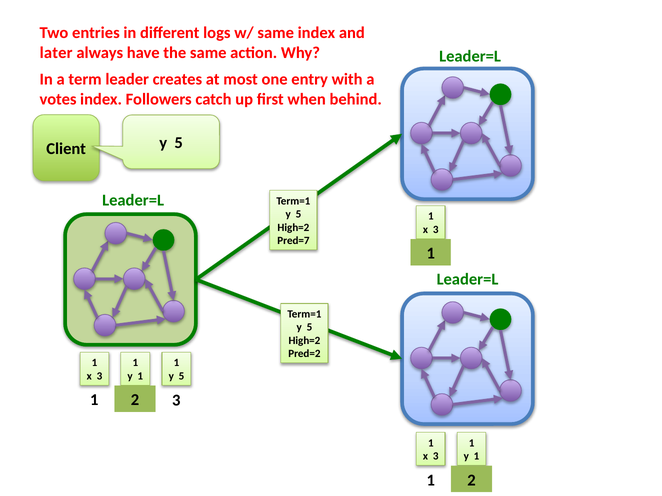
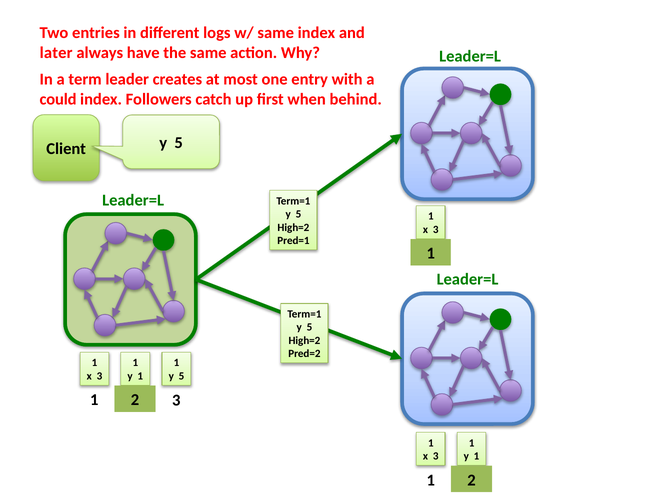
votes: votes -> could
Pred=7: Pred=7 -> Pred=1
